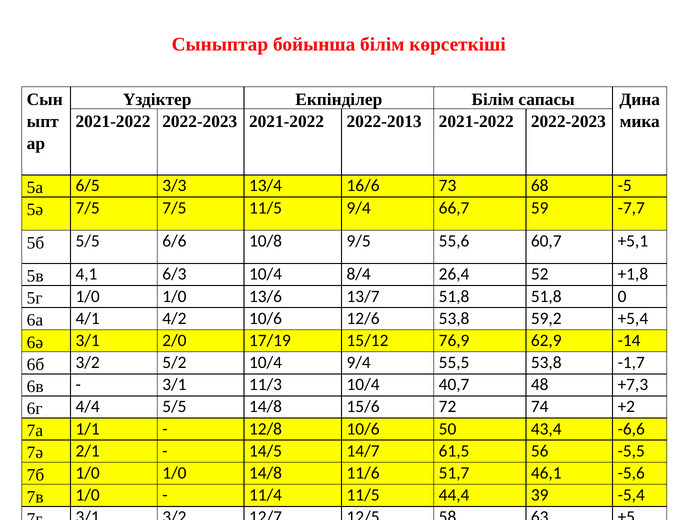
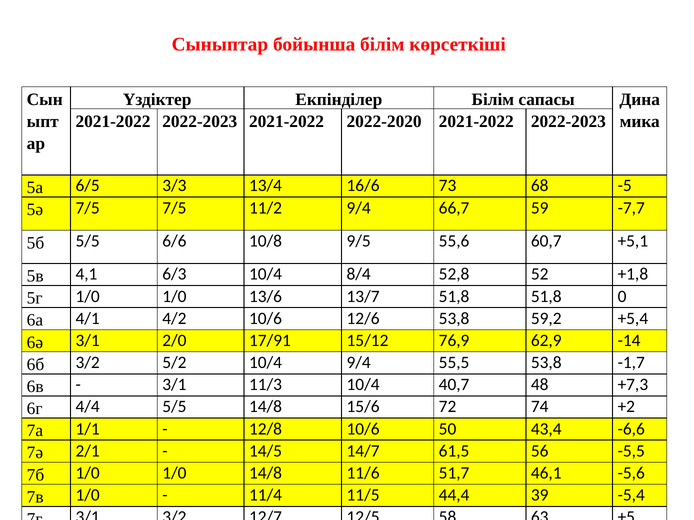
2022-2013: 2022-2013 -> 2022-2020
7/5 11/5: 11/5 -> 11/2
26,4: 26,4 -> 52,8
17/19: 17/19 -> 17/91
